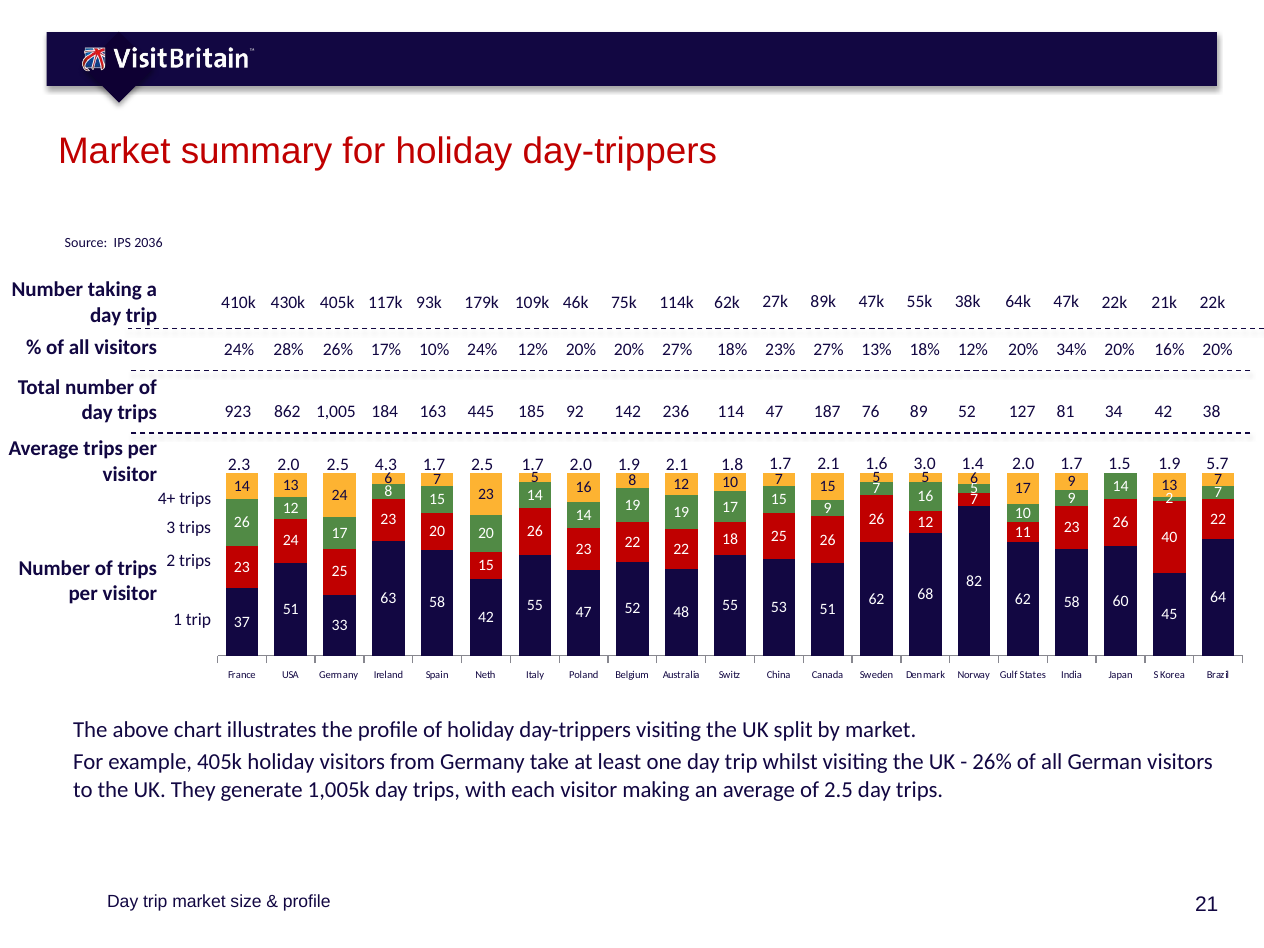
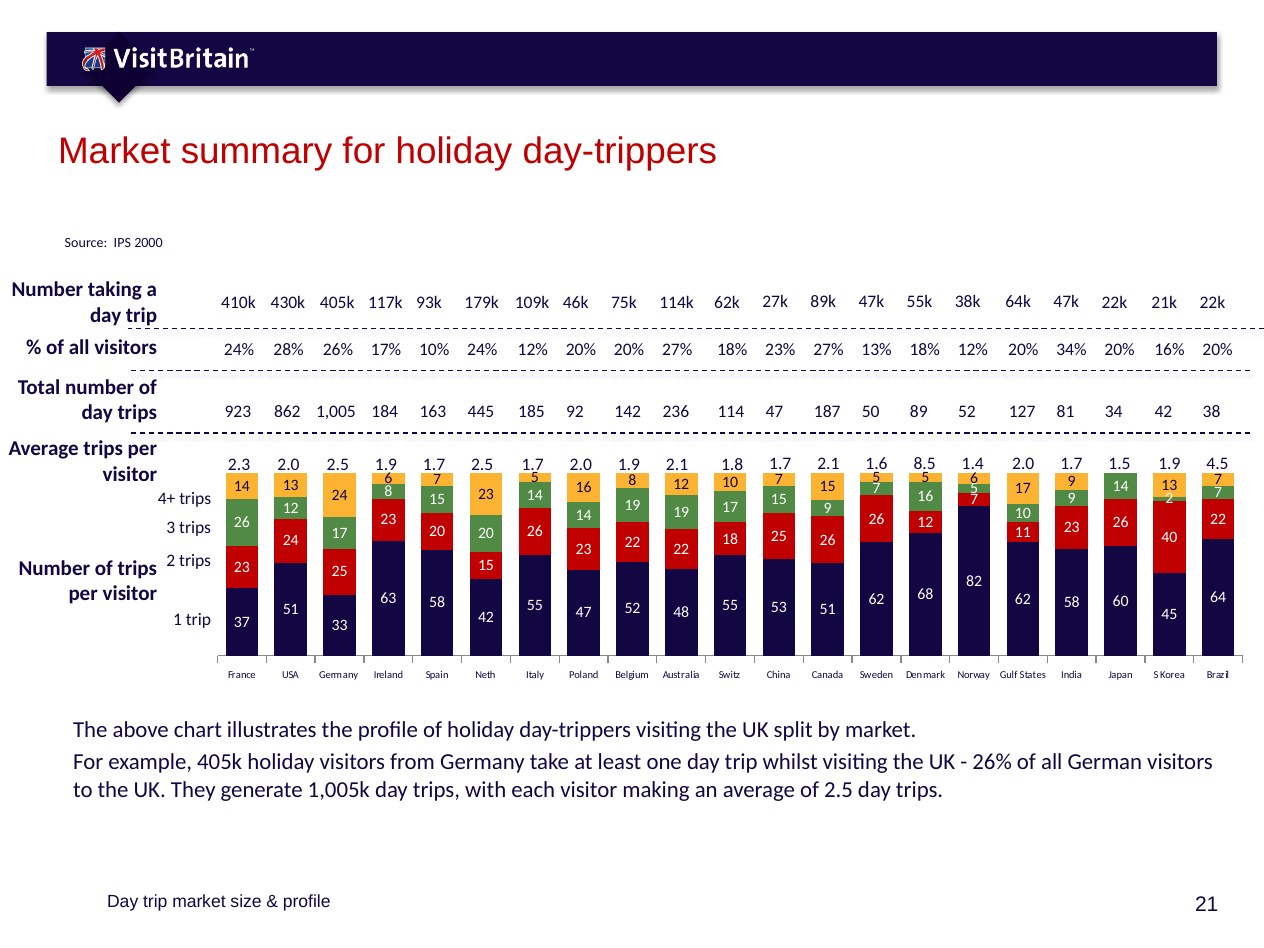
2036: 2036 -> 2000
76: 76 -> 50
2.5 4.3: 4.3 -> 1.9
3.0: 3.0 -> 8.5
5.7: 5.7 -> 4.5
